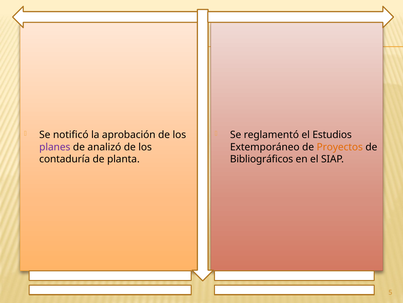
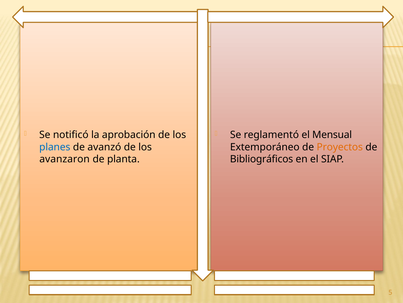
Estudios: Estudios -> Mensual
planes colour: purple -> blue
analizó: analizó -> avanzó
contaduría: contaduría -> avanzaron
